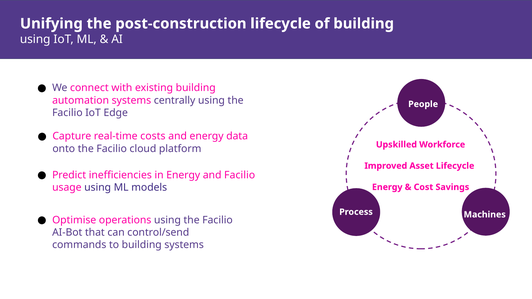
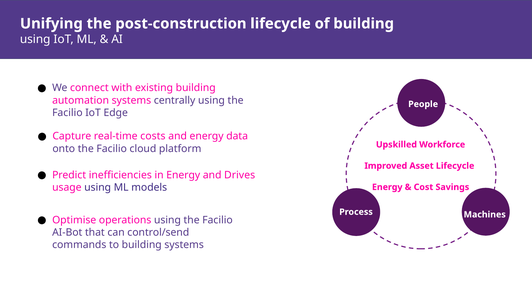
and Facilio: Facilio -> Drives
